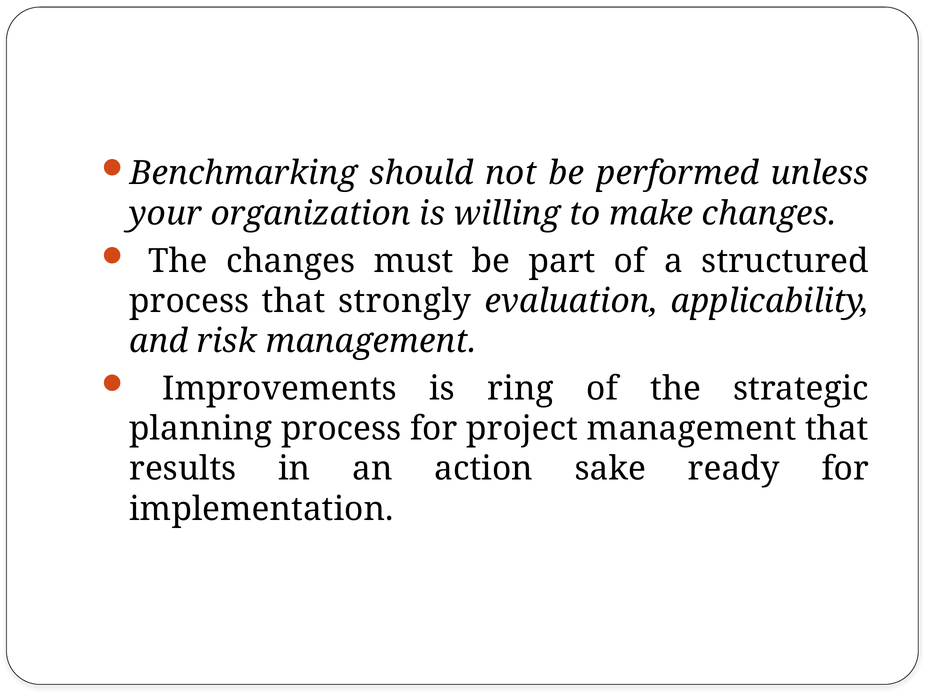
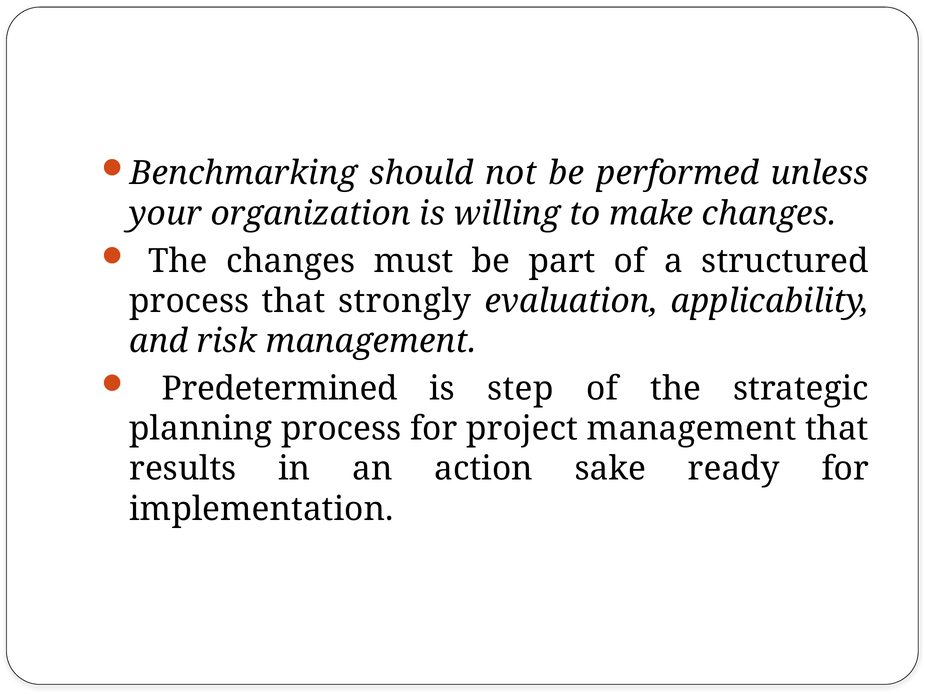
Improvements: Improvements -> Predetermined
ring: ring -> step
